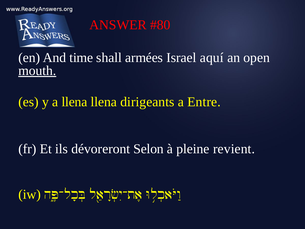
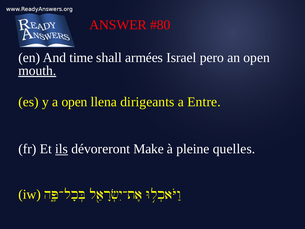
aquí: aquí -> pero
a llena: llena -> open
ils underline: none -> present
Selon: Selon -> Make
revient: revient -> quelles
